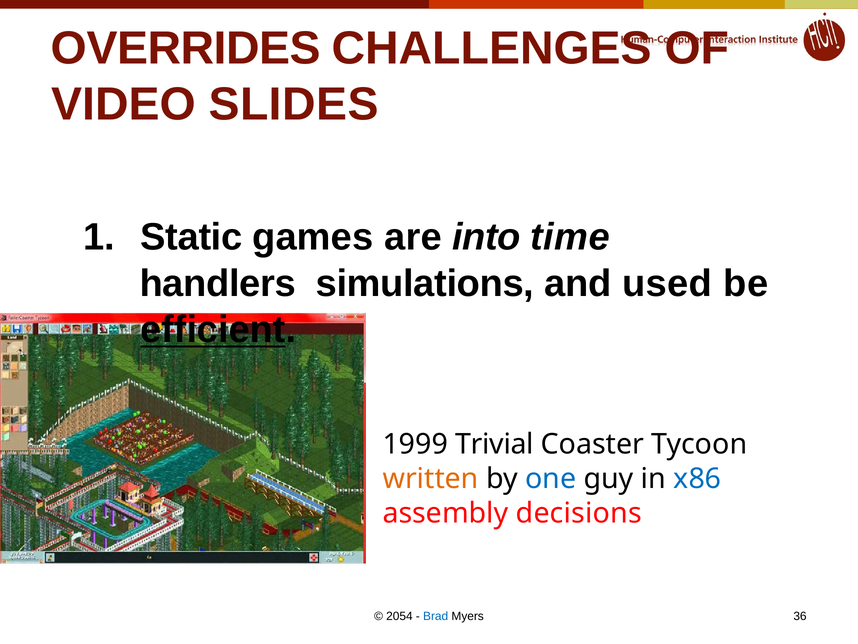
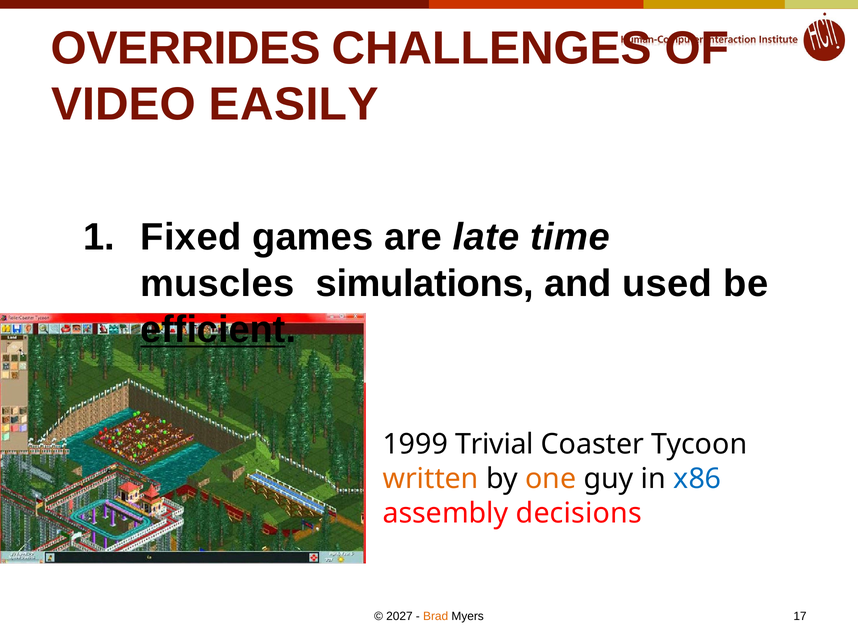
SLIDES: SLIDES -> EASILY
Static: Static -> Fixed
into: into -> late
handlers: handlers -> muscles
one colour: blue -> orange
2054: 2054 -> 2027
Brad colour: blue -> orange
36: 36 -> 17
